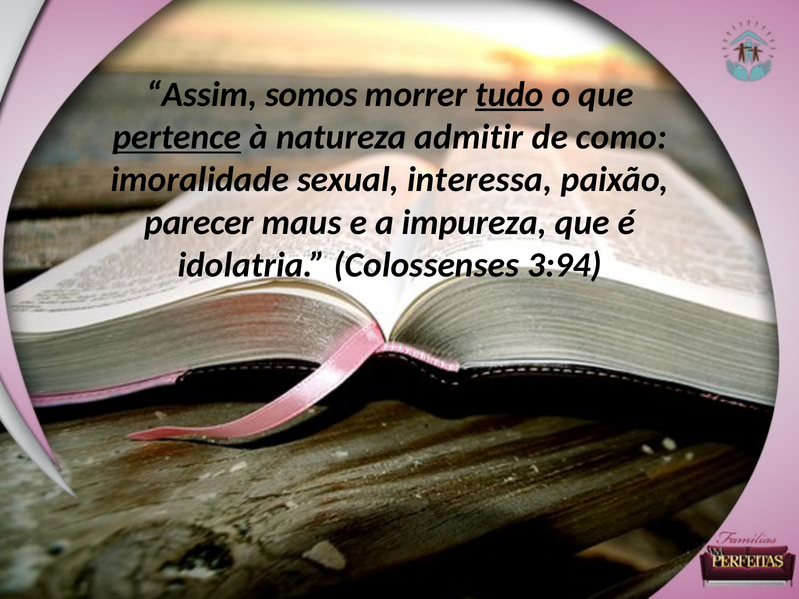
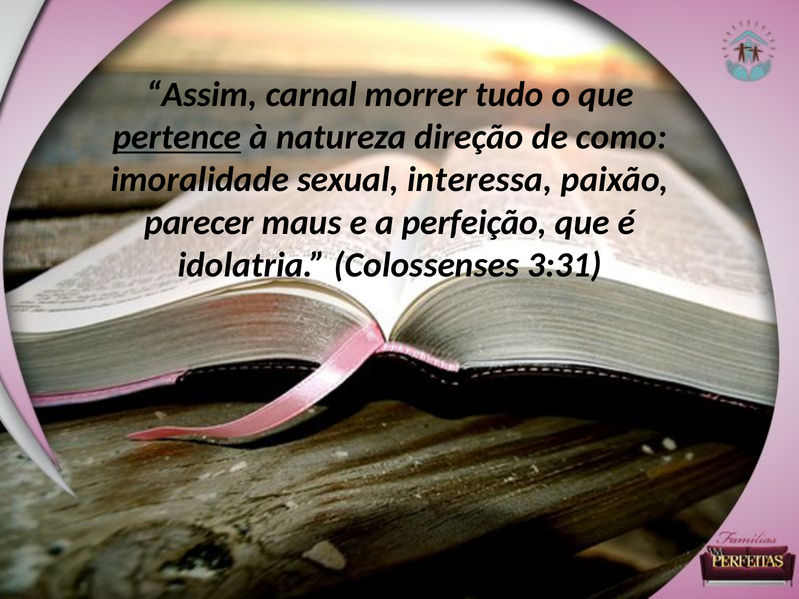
somos: somos -> carnal
tudo underline: present -> none
admitir: admitir -> direção
impureza: impureza -> perfeição
3:94: 3:94 -> 3:31
